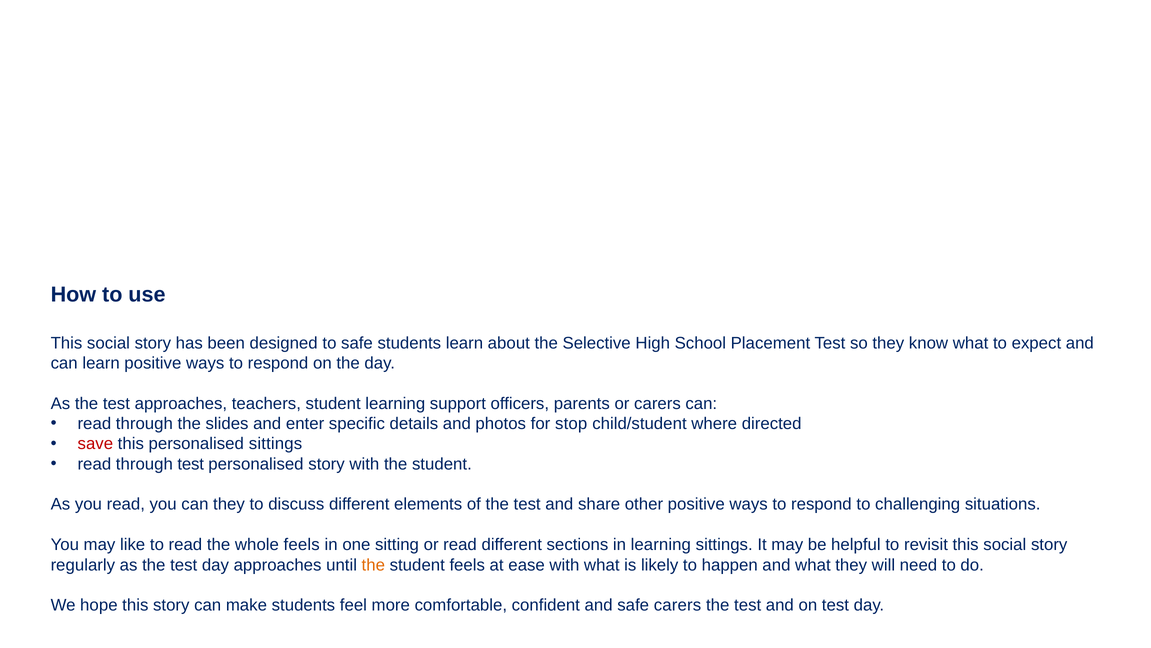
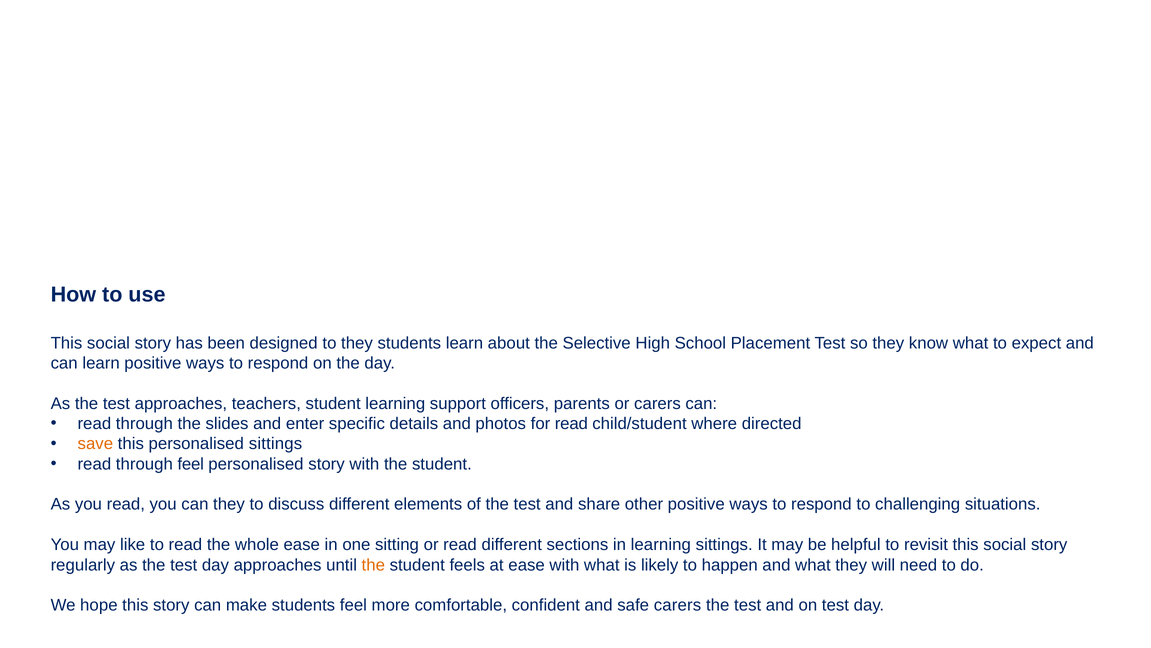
to safe: safe -> they
for stop: stop -> read
save colour: red -> orange
through test: test -> feel
whole feels: feels -> ease
